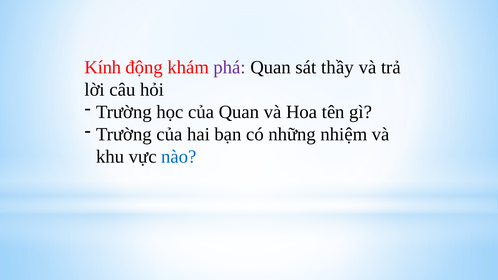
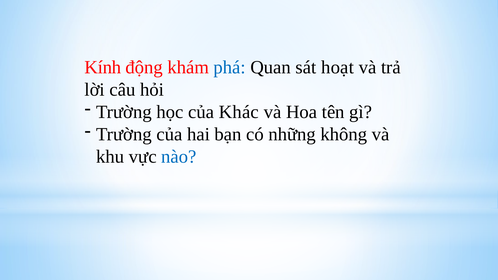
phá colour: purple -> blue
thầy: thầy -> hoạt
của Quan: Quan -> Khác
nhiệm: nhiệm -> không
